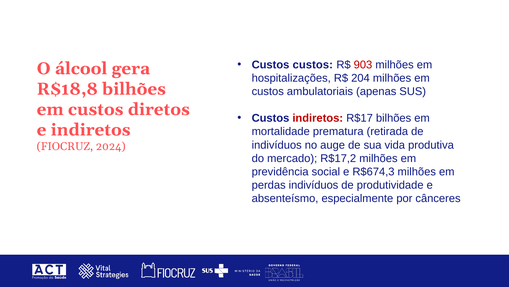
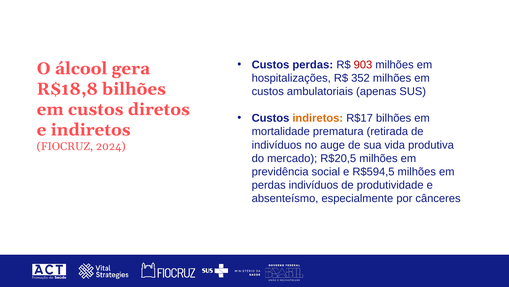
Custos custos: custos -> perdas
204: 204 -> 352
indiretos at (318, 118) colour: red -> orange
R$17,2: R$17,2 -> R$20,5
R$674,3: R$674,3 -> R$594,5
